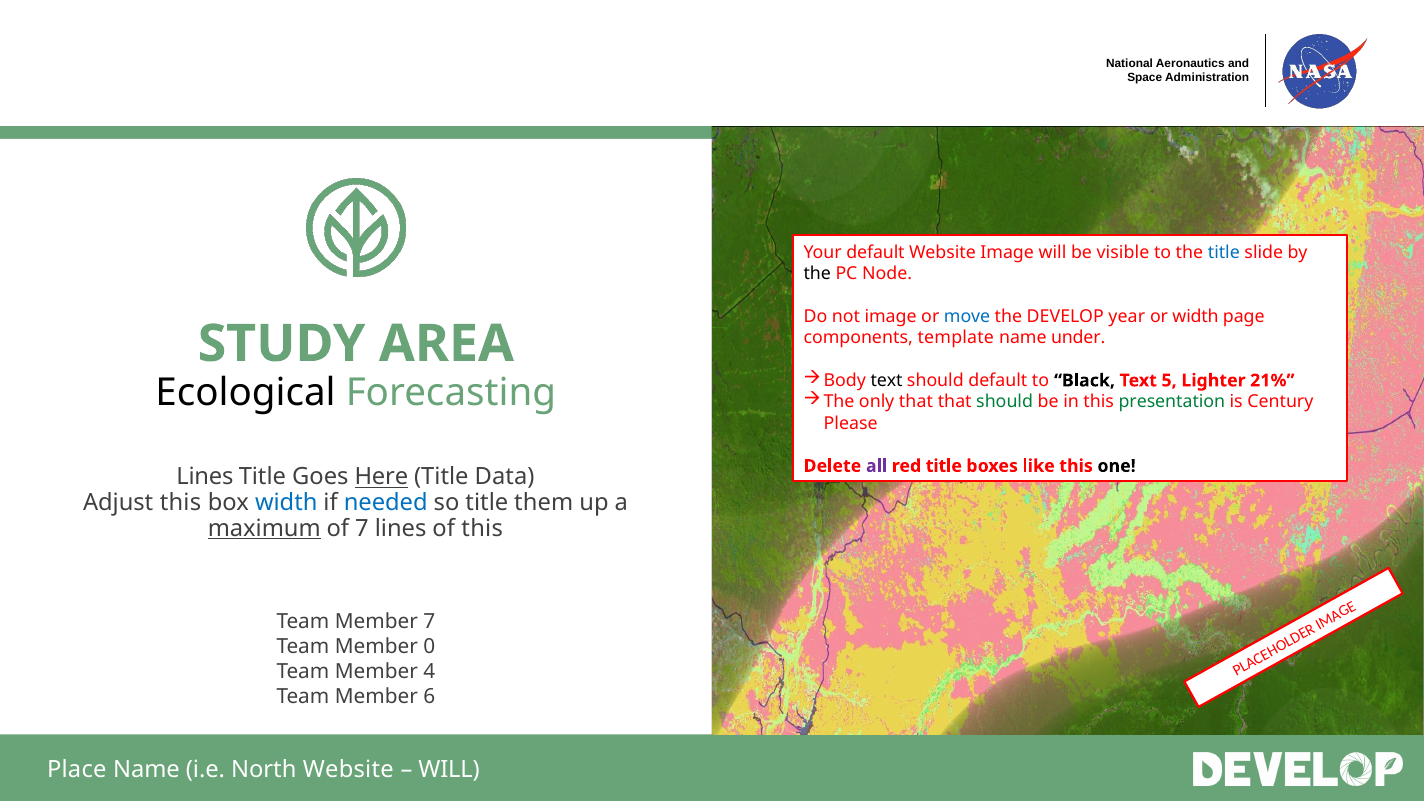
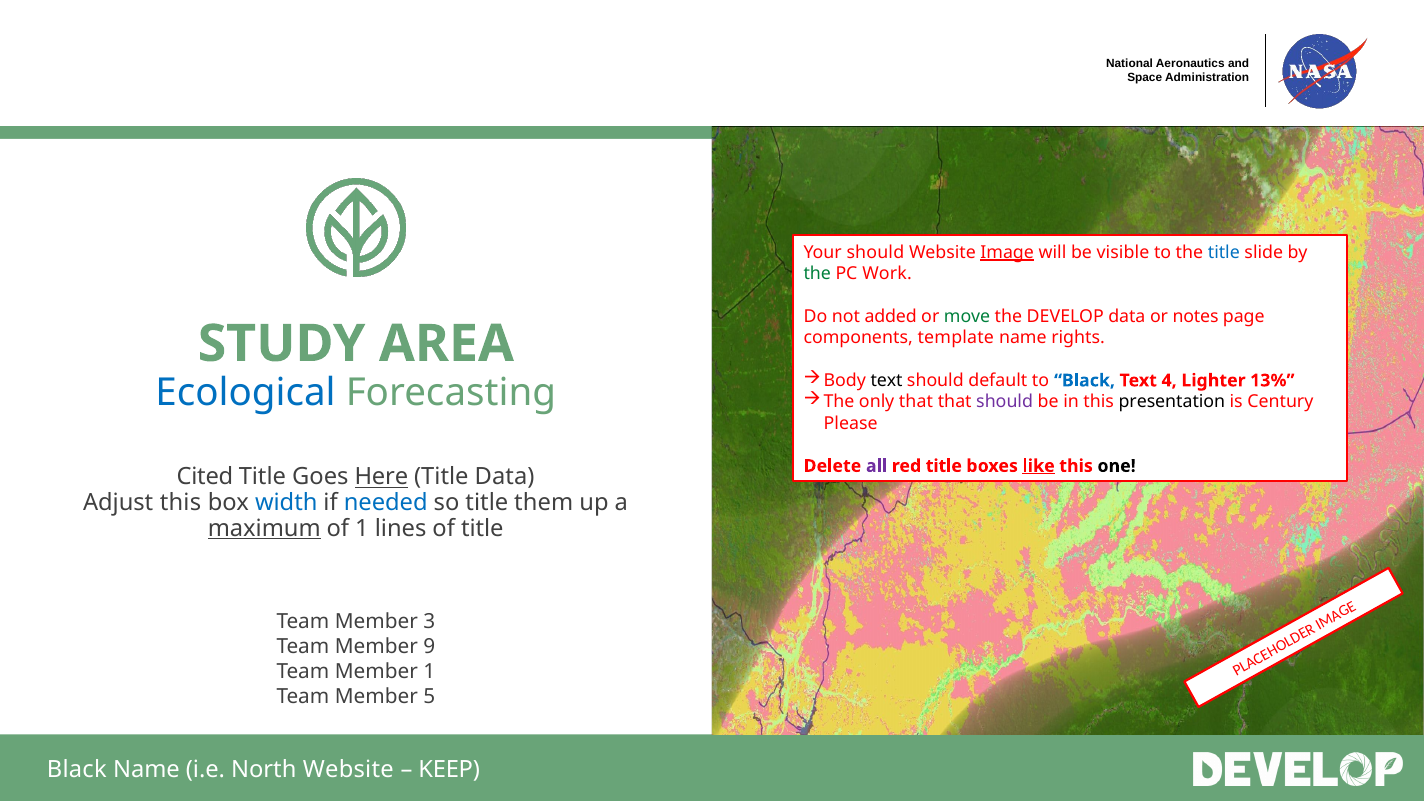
Your default: default -> should
Image at (1007, 252) underline: none -> present
the at (817, 274) colour: black -> green
Node: Node -> Work
not image: image -> added
move colour: blue -> green
DEVELOP year: year -> data
or width: width -> notes
under: under -> rights
Black at (1085, 381) colour: black -> blue
5: 5 -> 4
21%: 21% -> 13%
Ecological colour: black -> blue
should at (1005, 402) colour: green -> purple
presentation colour: green -> black
like underline: none -> present
Lines at (205, 477): Lines -> Cited
of 7: 7 -> 1
of this: this -> title
Member 7: 7 -> 3
0: 0 -> 9
Member 4: 4 -> 1
6: 6 -> 5
Place at (77, 769): Place -> Black
WILL at (449, 769): WILL -> KEEP
